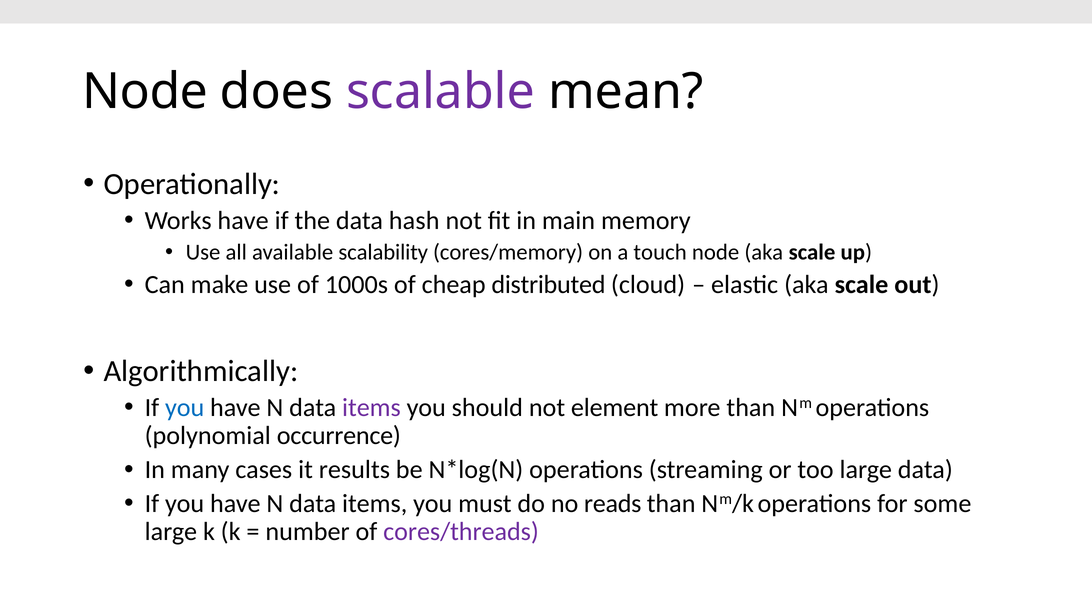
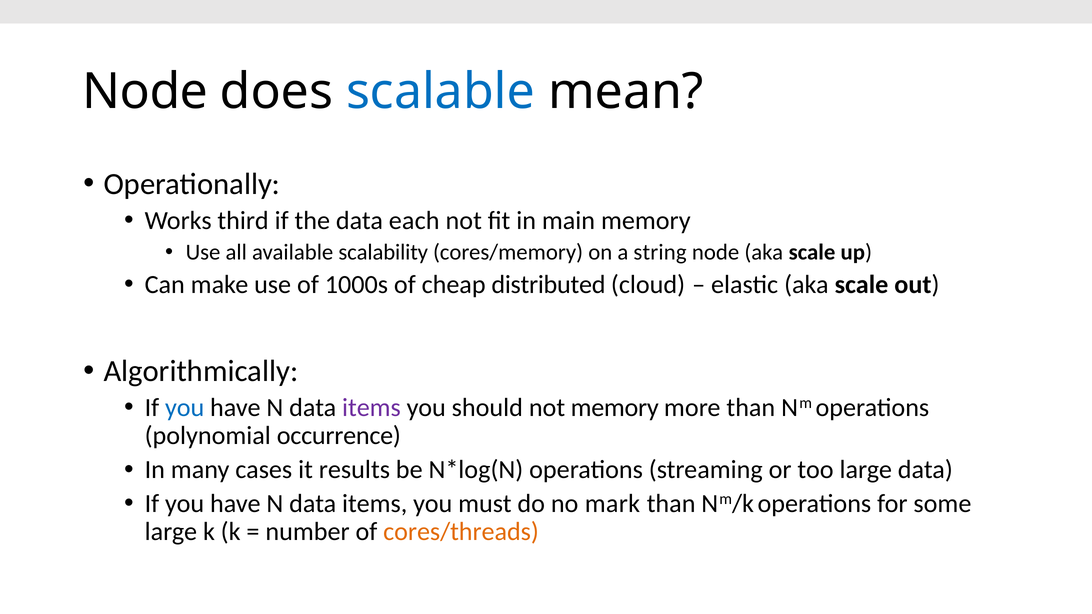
scalable colour: purple -> blue
Works have: have -> third
hash: hash -> each
touch: touch -> string
not element: element -> memory
reads: reads -> mark
cores/threads colour: purple -> orange
